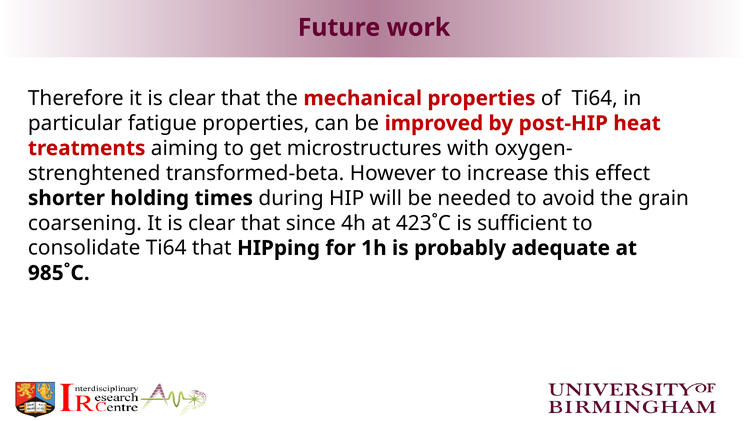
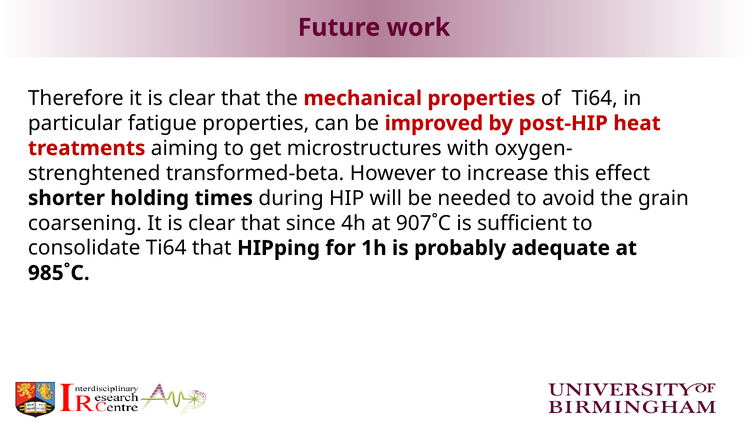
423˚C: 423˚C -> 907˚C
